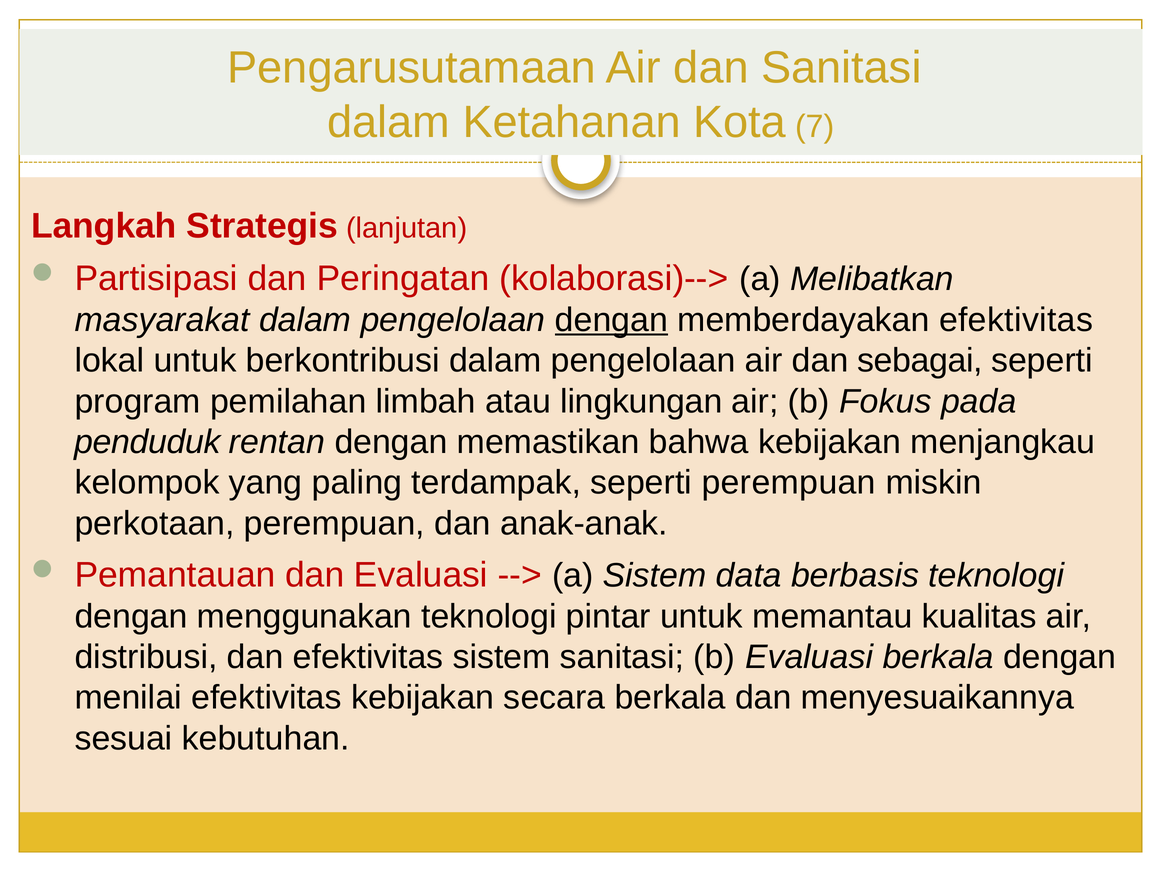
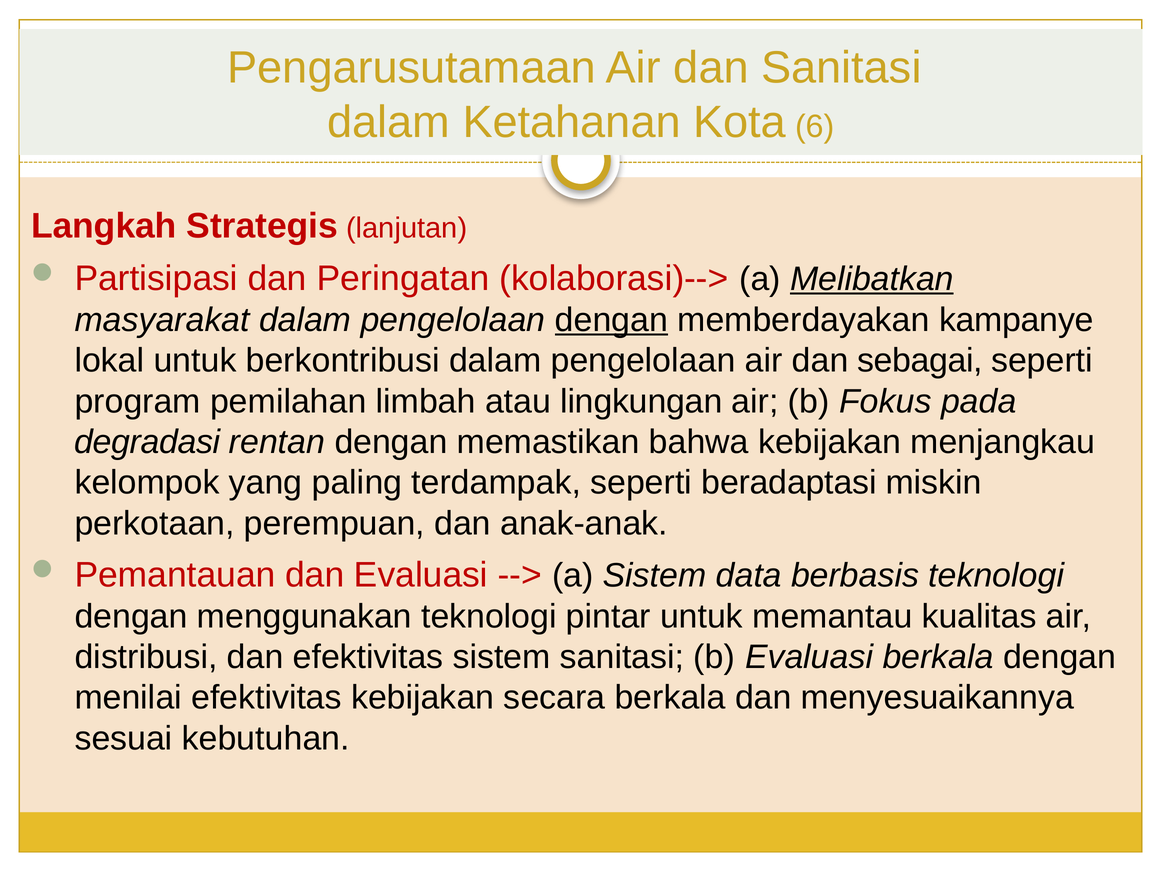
7: 7 -> 6
Melibatkan underline: none -> present
memberdayakan efektivitas: efektivitas -> kampanye
penduduk: penduduk -> degradasi
seperti perempuan: perempuan -> beradaptasi
